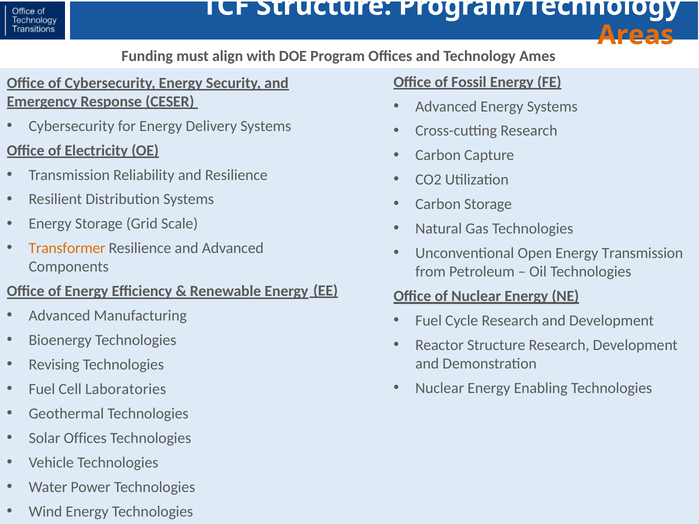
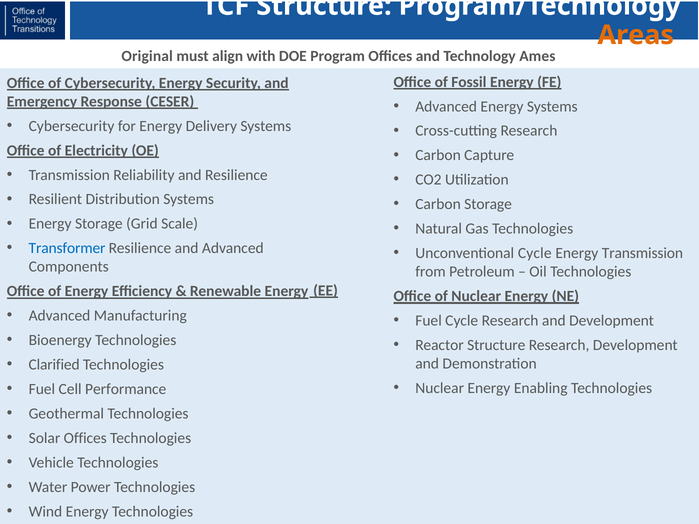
Funding: Funding -> Original
Transformer colour: orange -> blue
Unconventional Open: Open -> Cycle
Revising: Revising -> Clarified
Laboratories: Laboratories -> Performance
